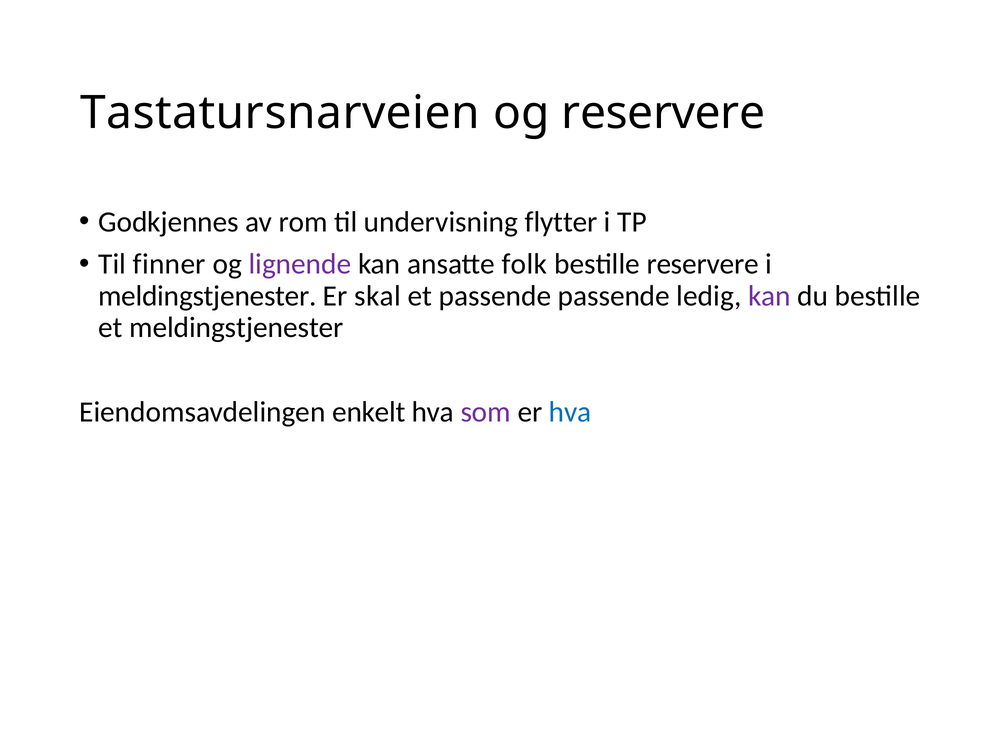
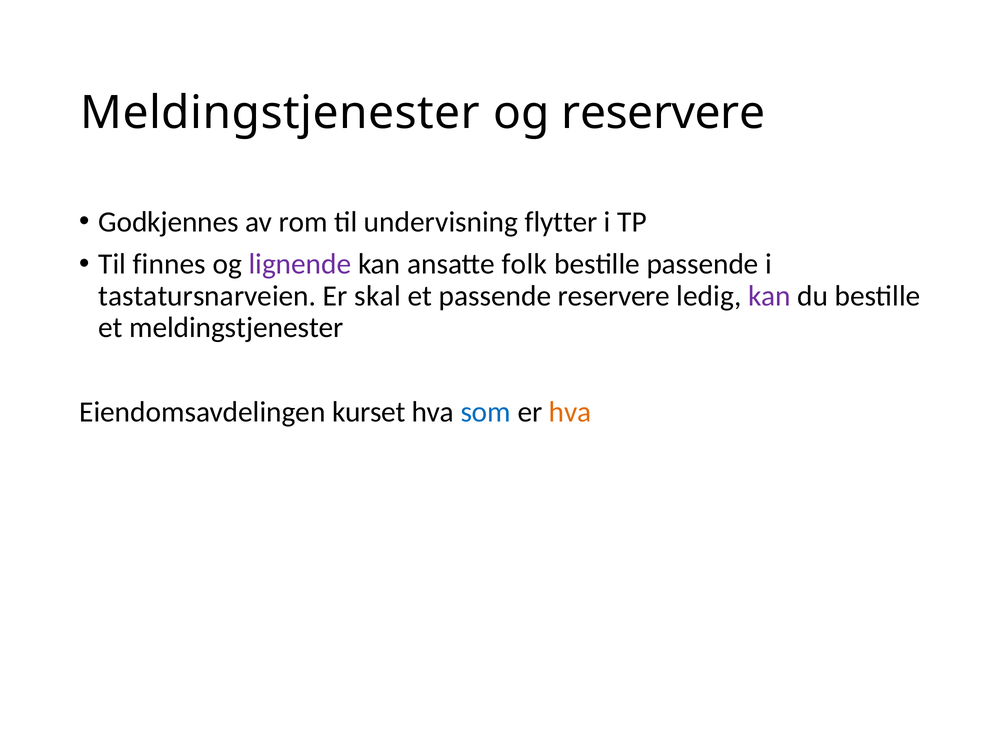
Tastatursnarveien at (280, 113): Tastatursnarveien -> Meldingstjenester
finner: finner -> finnes
bestille reservere: reservere -> passende
meldingstjenester at (207, 296): meldingstjenester -> tastatursnarveien
passende passende: passende -> reservere
enkelt: enkelt -> kurset
som colour: purple -> blue
hva at (570, 412) colour: blue -> orange
